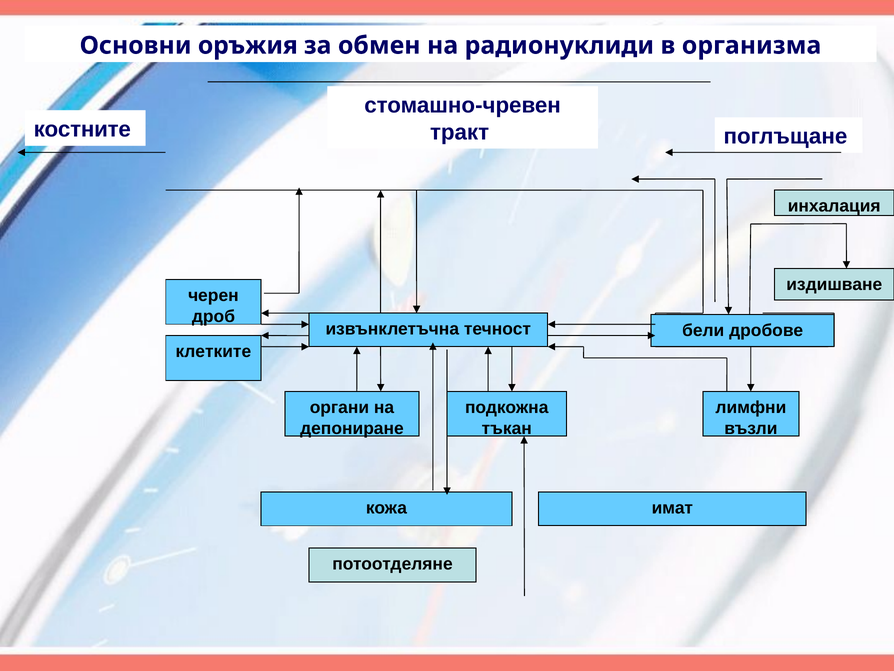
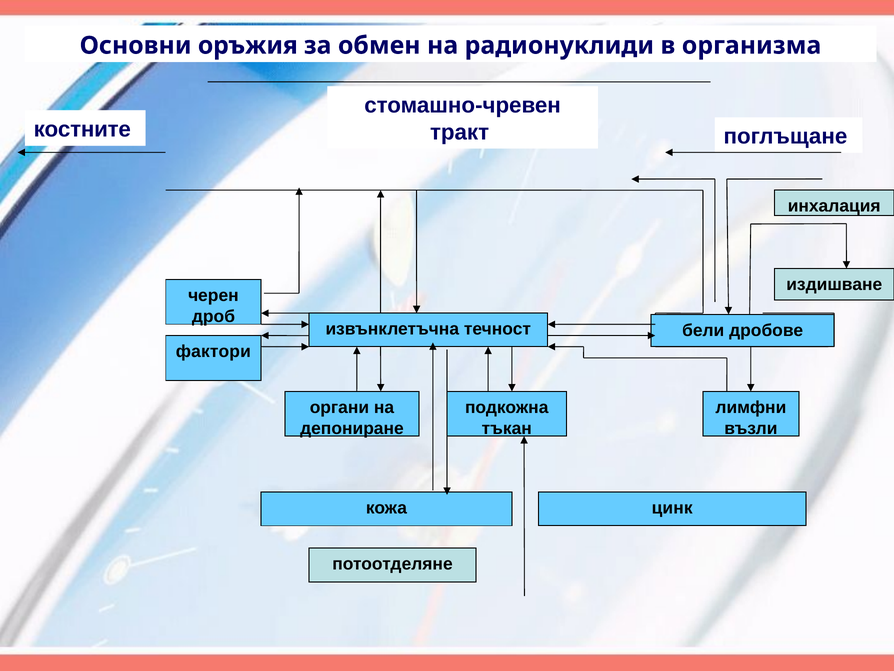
клетките: клетките -> фактори
имат: имат -> цинк
